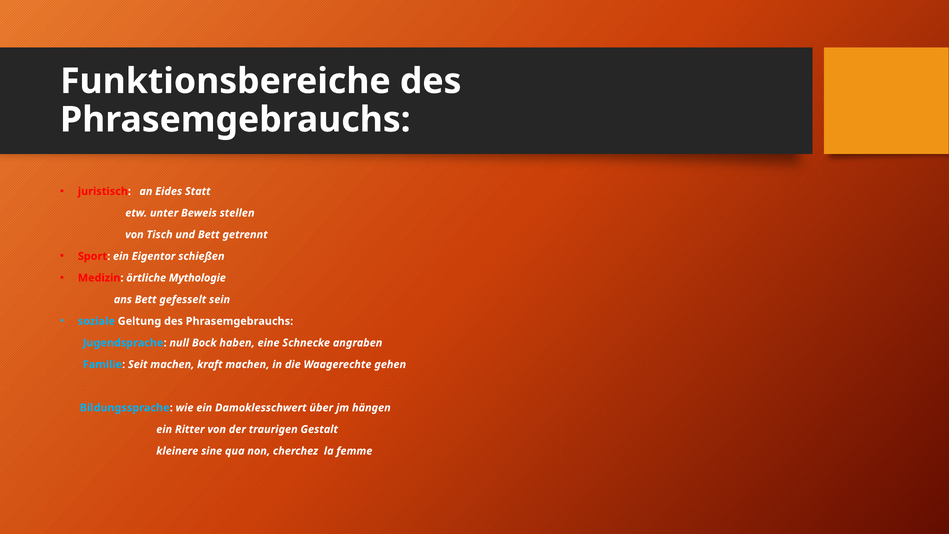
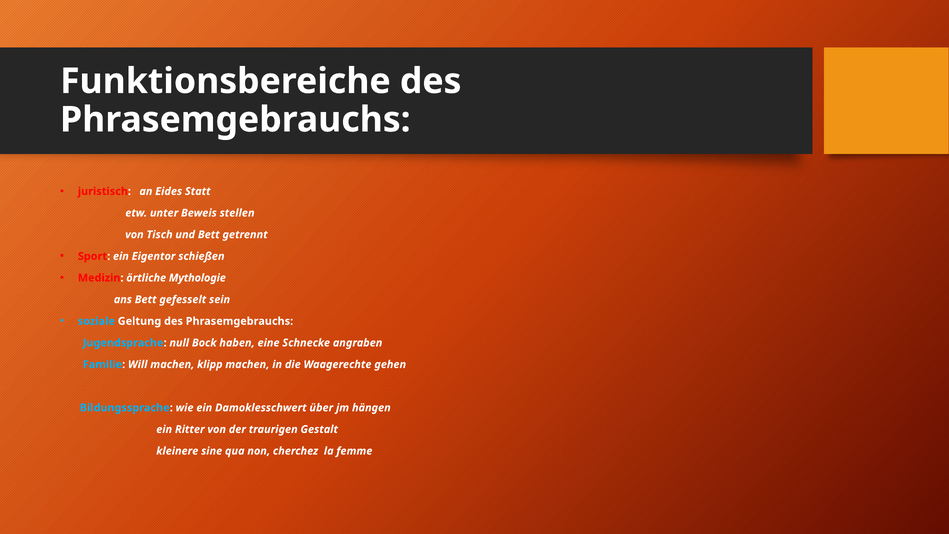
Seit: Seit -> Will
kraft: kraft -> klipp
